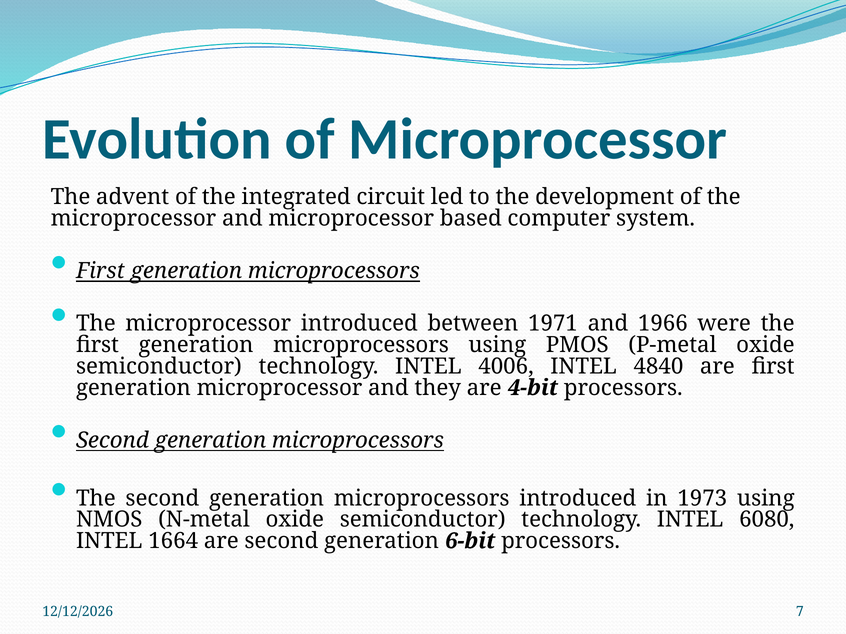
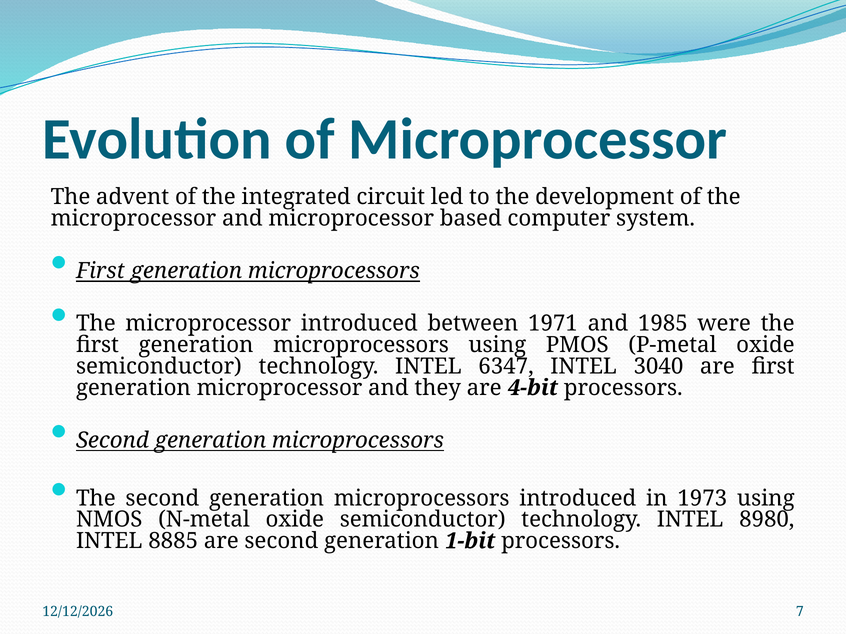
1966: 1966 -> 1985
4006: 4006 -> 6347
4840: 4840 -> 3040
6080: 6080 -> 8980
1664: 1664 -> 8885
6-bit: 6-bit -> 1-bit
